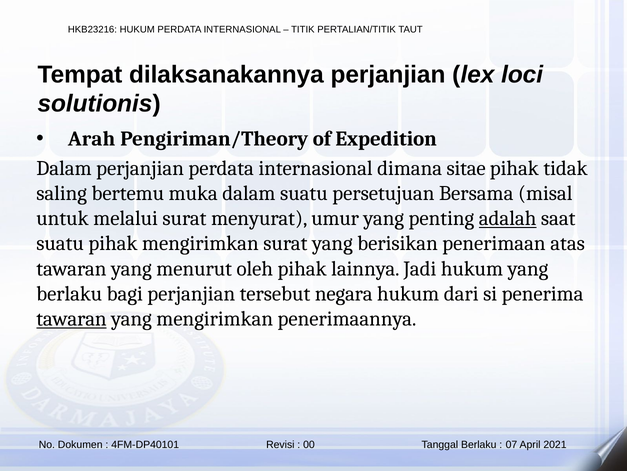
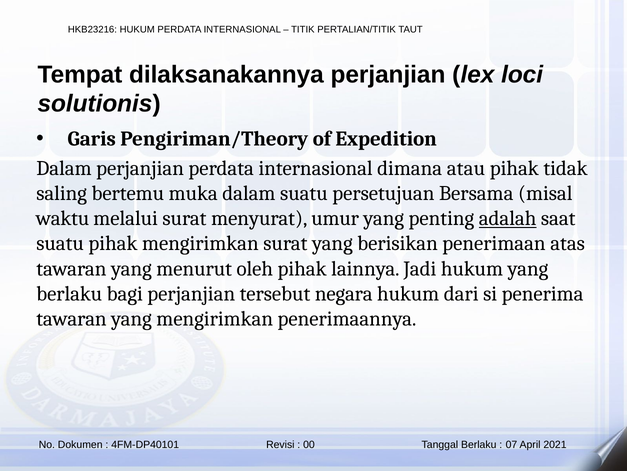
Arah: Arah -> Garis
sitae: sitae -> atau
untuk: untuk -> waktu
tawaran at (71, 318) underline: present -> none
